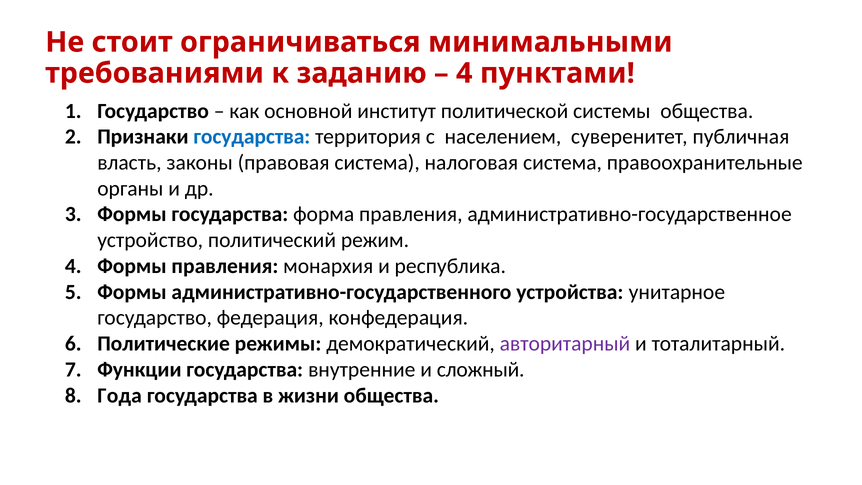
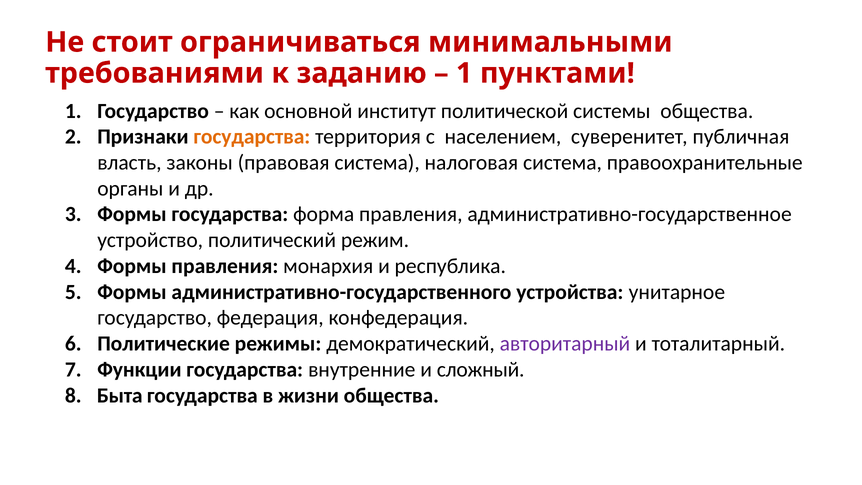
4 at (464, 73): 4 -> 1
государства at (252, 137) colour: blue -> orange
Года: Года -> Быта
